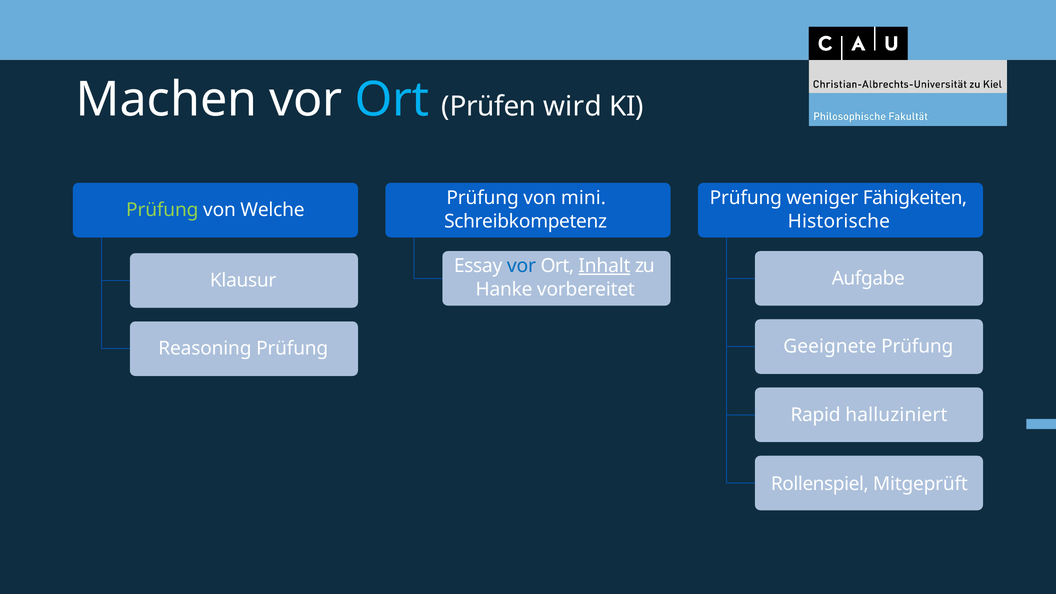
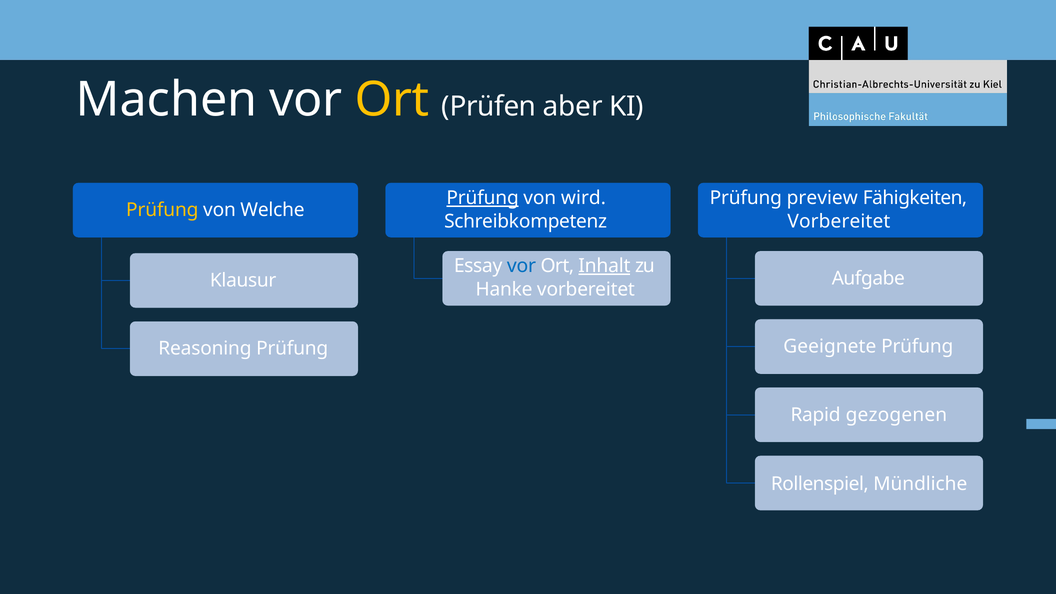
Ort at (392, 100) colour: light blue -> yellow
wird: wird -> aber
Prüfung at (483, 198) underline: none -> present
mini: mini -> wird
weniger: weniger -> preview
Prüfung at (162, 210) colour: light green -> yellow
Historische at (839, 222): Historische -> Vorbereitet
halluziniert: halluziniert -> gezogenen
Mitgeprüft: Mitgeprüft -> Mündliche
